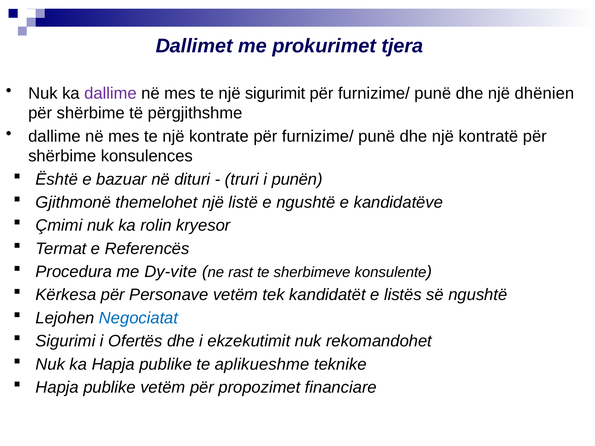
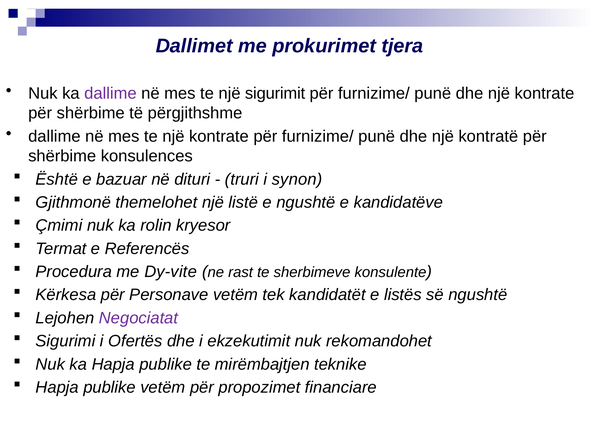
dhe një dhënien: dhënien -> kontrate
punën: punën -> synon
Negociatat colour: blue -> purple
aplikueshme: aplikueshme -> mirëmbajtjen
